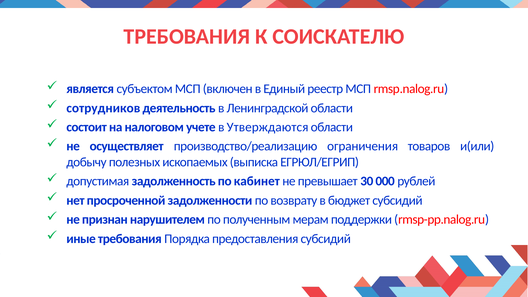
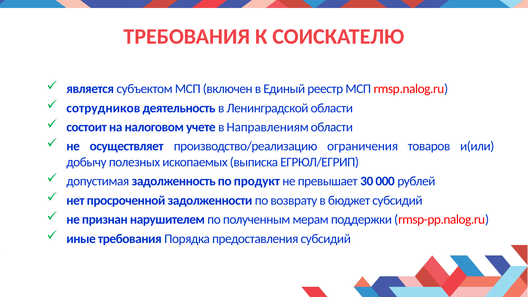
Утверждаются: Утверждаются -> Направлениям
кабинет: кабинет -> продукт
